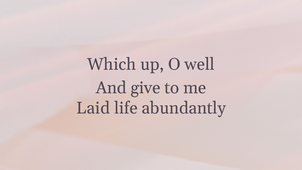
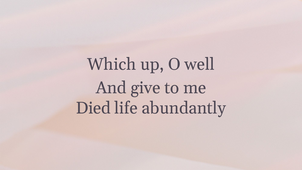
Laid: Laid -> Died
